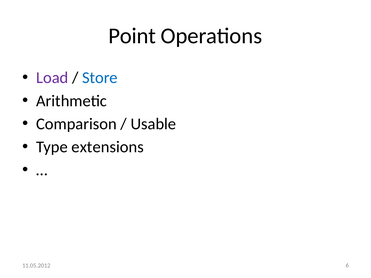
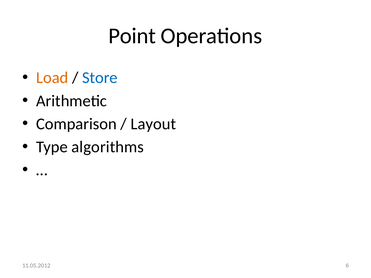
Load colour: purple -> orange
Usable: Usable -> Layout
extensions: extensions -> algorithms
